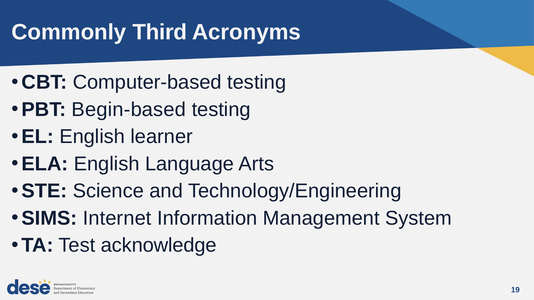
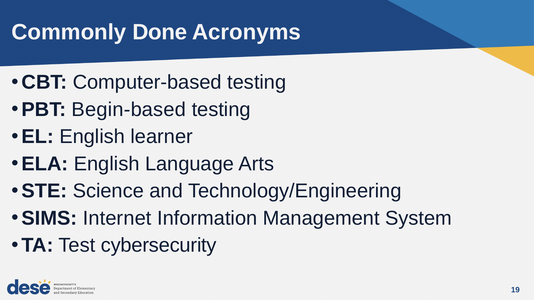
Third: Third -> Done
acknowledge: acknowledge -> cybersecurity
